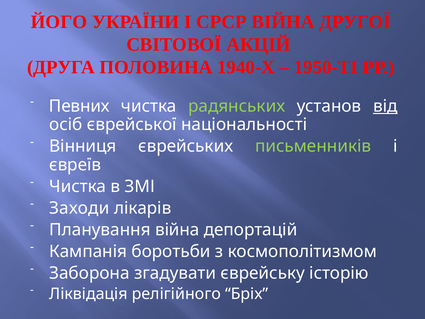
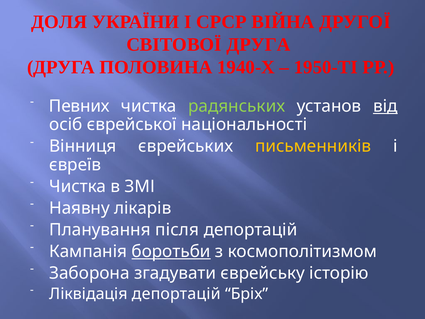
ЙОГО: ЙОГО -> ДОЛЯ
СВІТОВОЇ АКЦІЙ: АКЦІЙ -> ДРУГА
письменників colour: light green -> yellow
Заходи: Заходи -> Наявну
Планування війна: війна -> після
боротьби underline: none -> present
Ліквідація релігійного: релігійного -> депортацій
